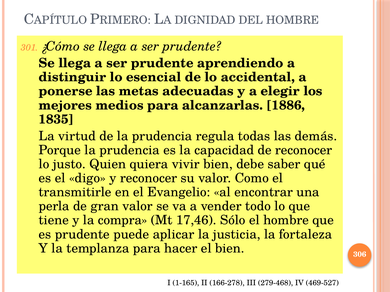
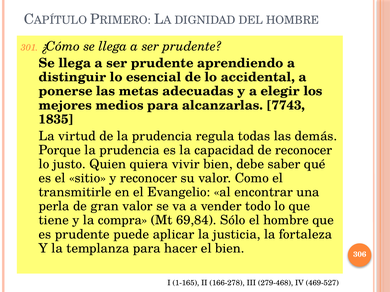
1886: 1886 -> 7743
digo: digo -> sitio
17,46: 17,46 -> 69,84
